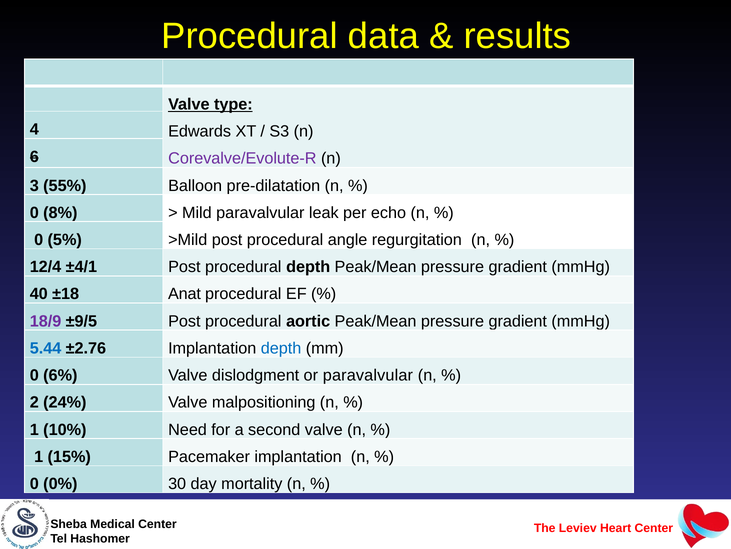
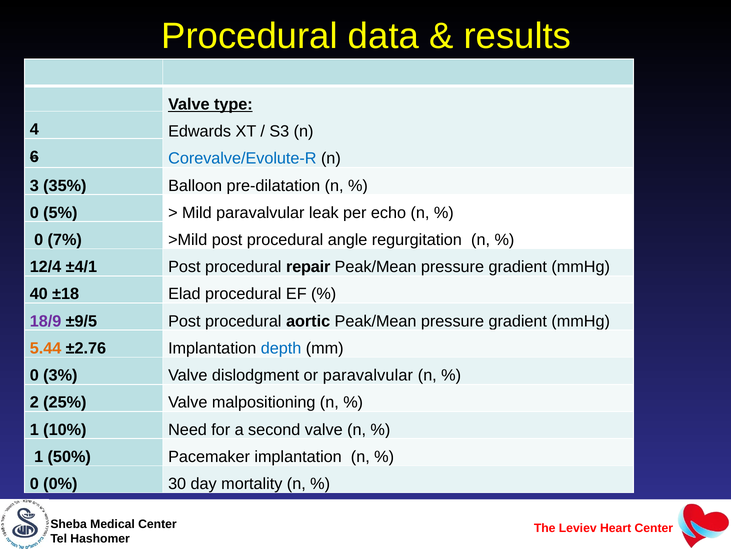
Corevalve/Evolute-R colour: purple -> blue
55%: 55% -> 35%
8%: 8% -> 5%
5%: 5% -> 7%
procedural depth: depth -> repair
Anat: Anat -> Elad
5.44 colour: blue -> orange
6%: 6% -> 3%
24%: 24% -> 25%
15%: 15% -> 50%
